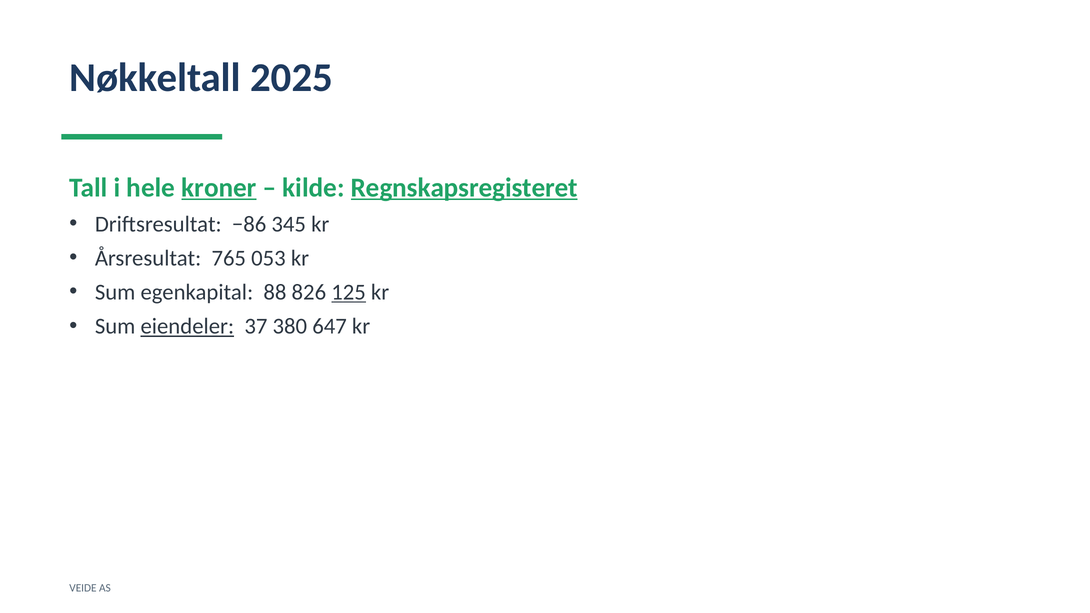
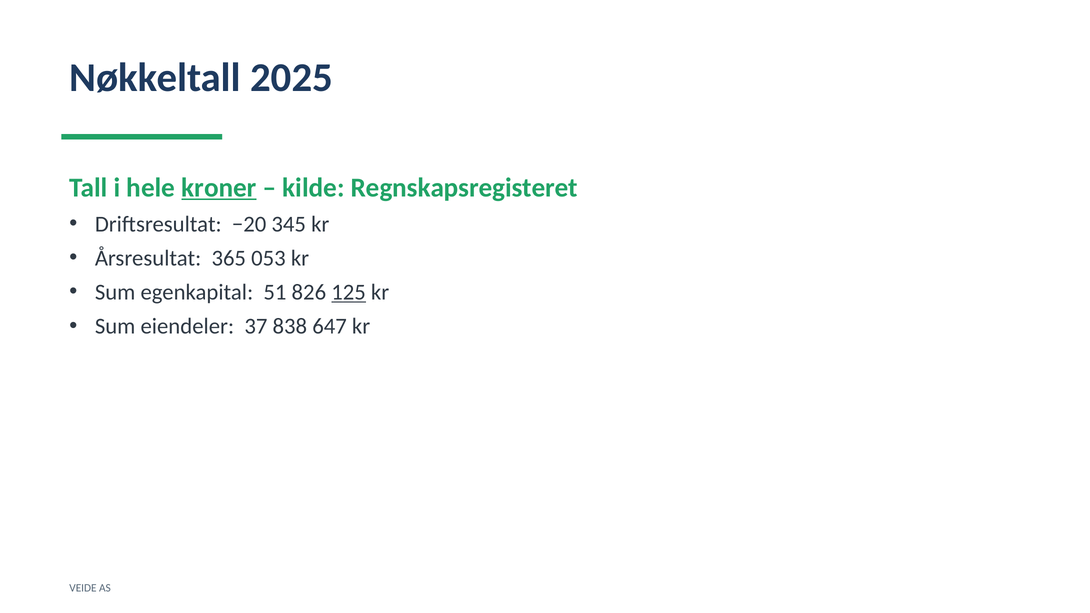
Regnskapsregisteret underline: present -> none
−86: −86 -> −20
765: 765 -> 365
88: 88 -> 51
eiendeler underline: present -> none
380: 380 -> 838
